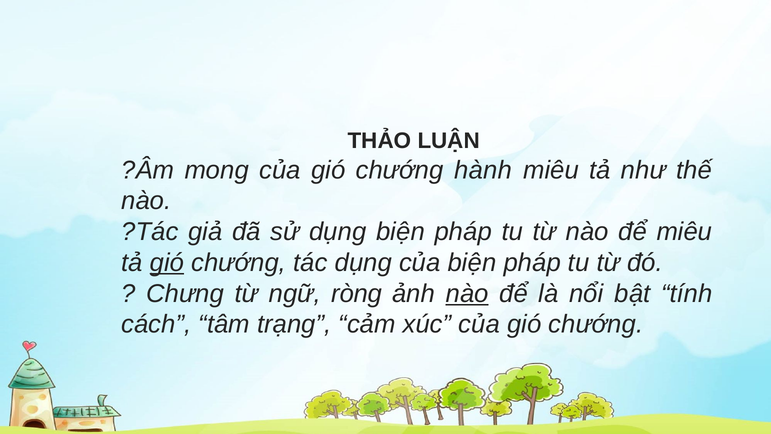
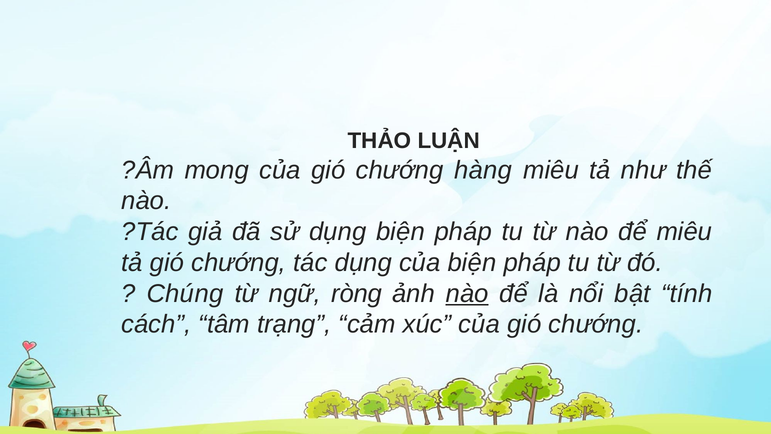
hành: hành -> hàng
gió at (167, 262) underline: present -> none
Chưng: Chưng -> Chúng
